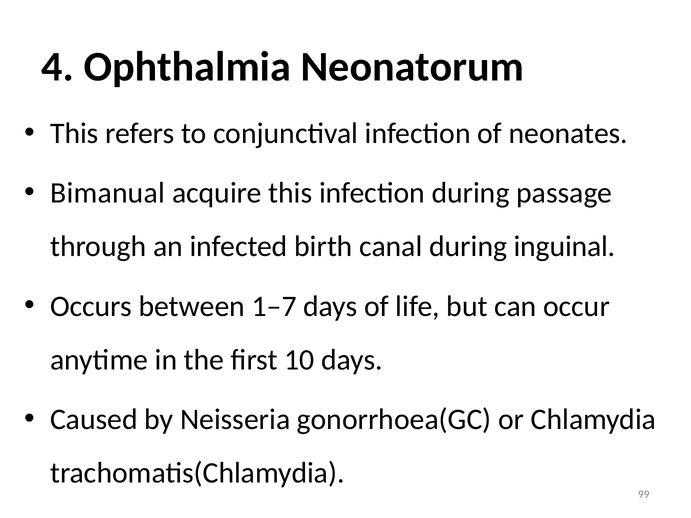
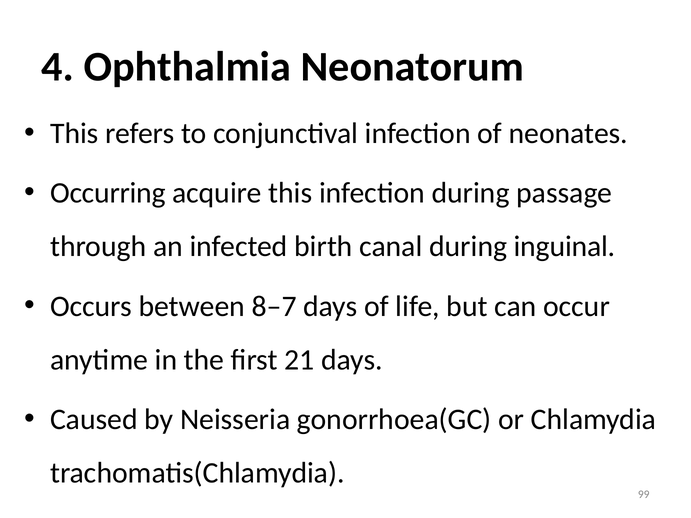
Bimanual: Bimanual -> Occurring
1–7: 1–7 -> 8–7
10: 10 -> 21
